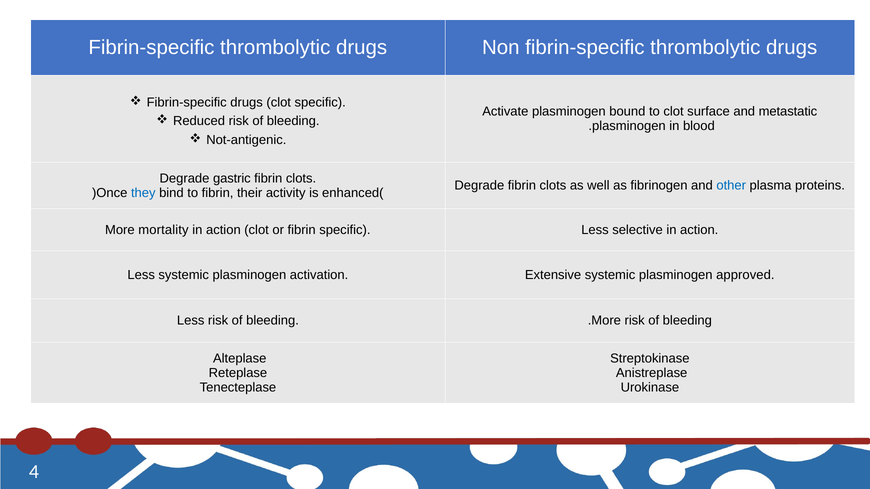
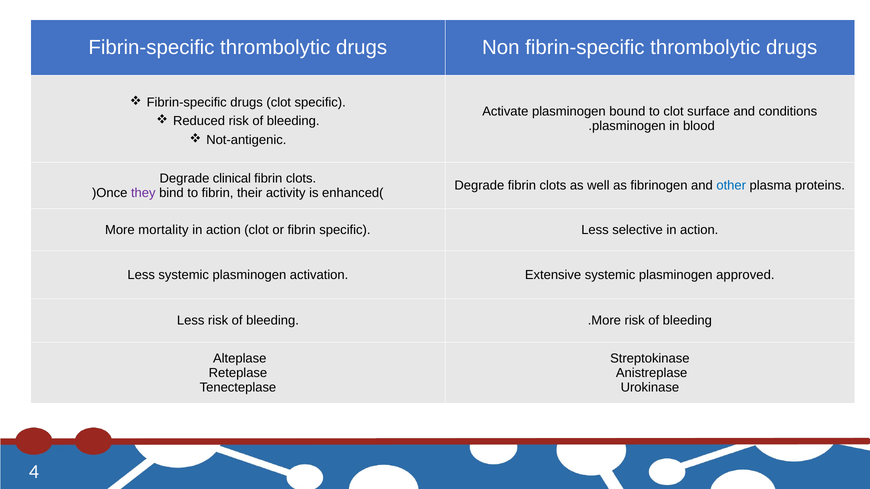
metastatic: metastatic -> conditions
gastric: gastric -> clinical
they colour: blue -> purple
